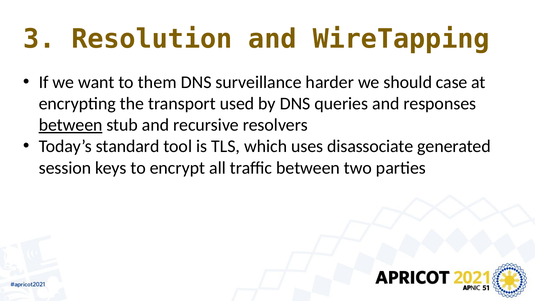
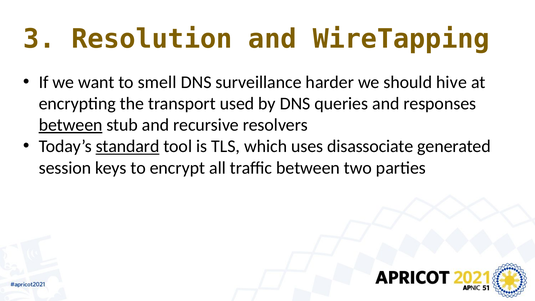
them: them -> smell
case: case -> hive
standard underline: none -> present
